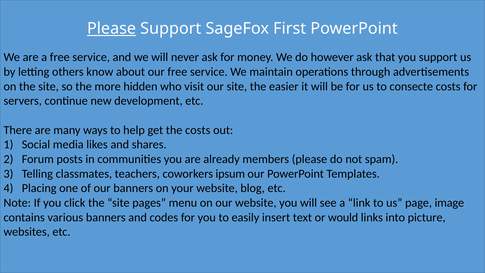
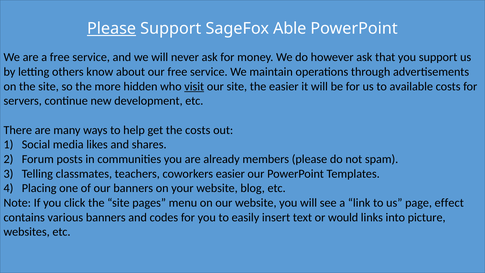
First: First -> Able
visit underline: none -> present
consecte: consecte -> available
coworkers ipsum: ipsum -> easier
image: image -> effect
